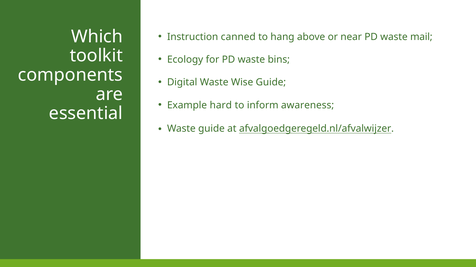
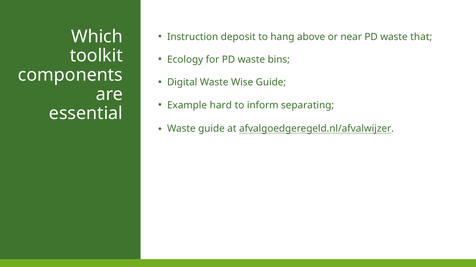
canned: canned -> deposit
mail: mail -> that
awareness: awareness -> separating
